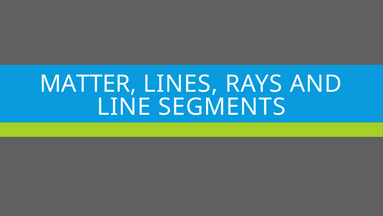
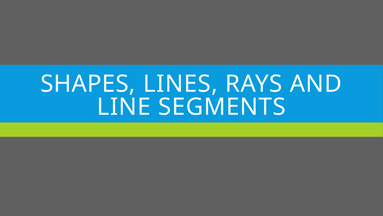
MATTER: MATTER -> SHAPES
